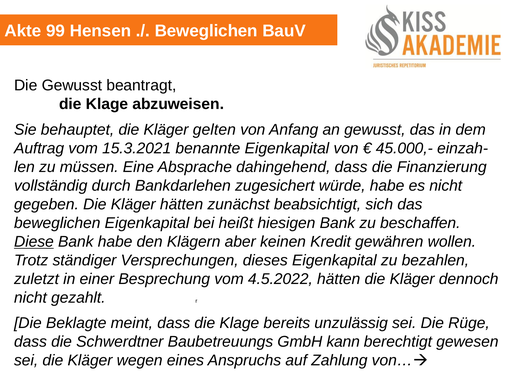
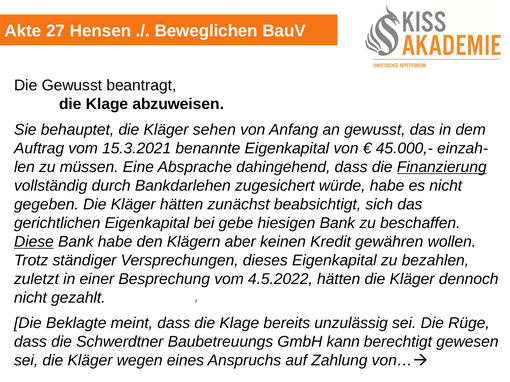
99: 99 -> 27
gelten: gelten -> sehen
Finanzierung underline: none -> present
beweglichen at (57, 223): beweglichen -> gerichtlichen
heißt: heißt -> gebe
